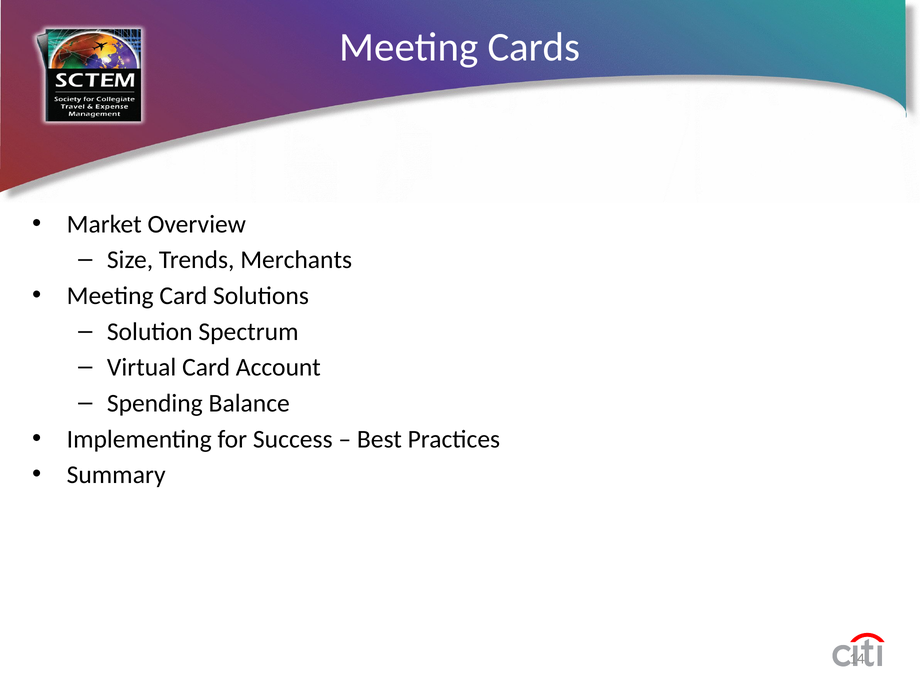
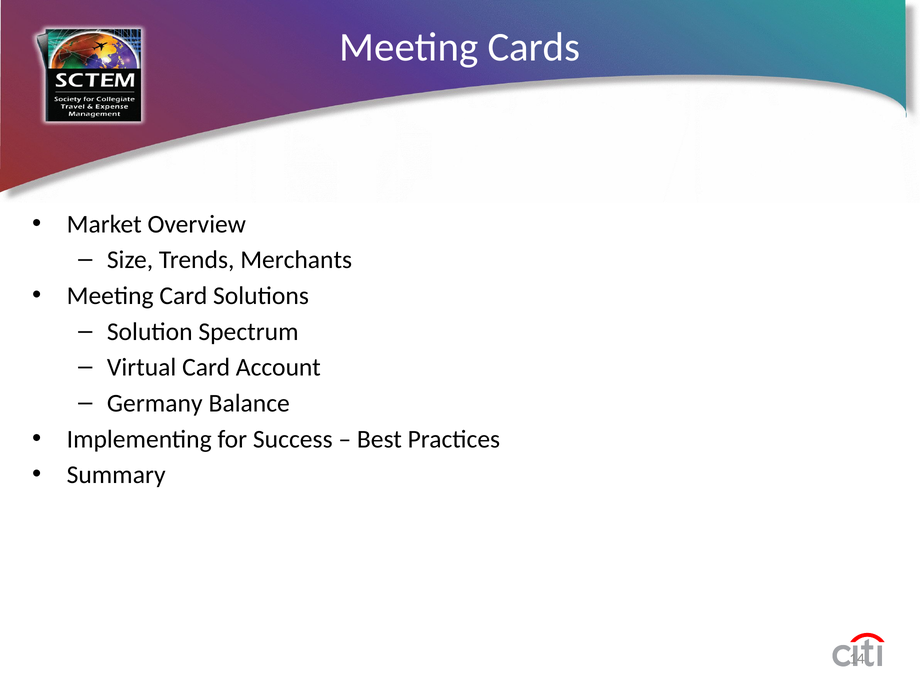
Spending: Spending -> Germany
